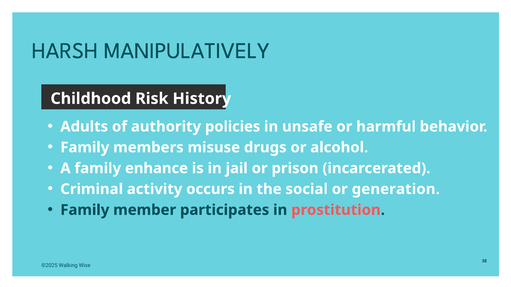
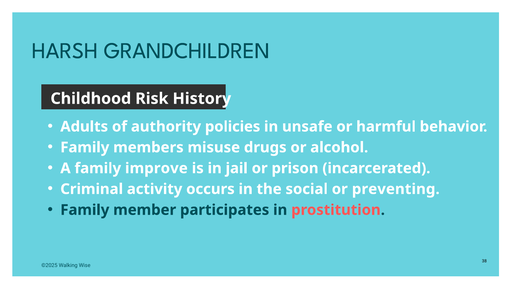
MANIPULATIVELY: MANIPULATIVELY -> GRANDCHILDREN
enhance: enhance -> improve
generation: generation -> preventing
